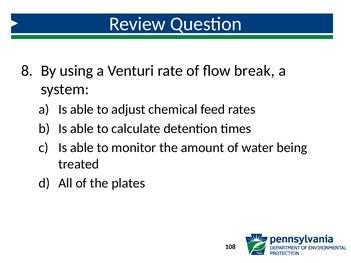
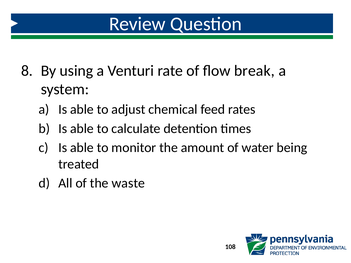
plates: plates -> waste
